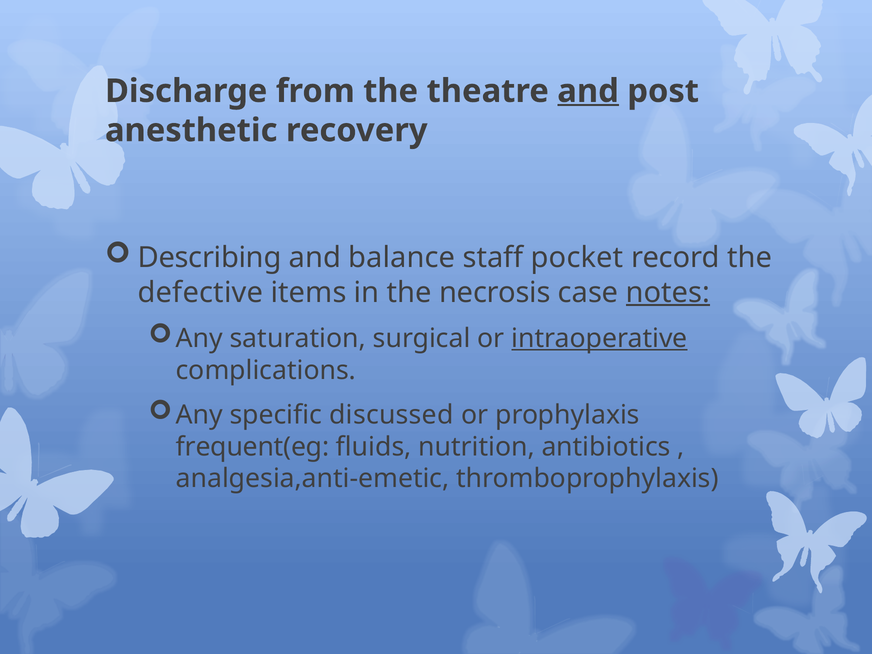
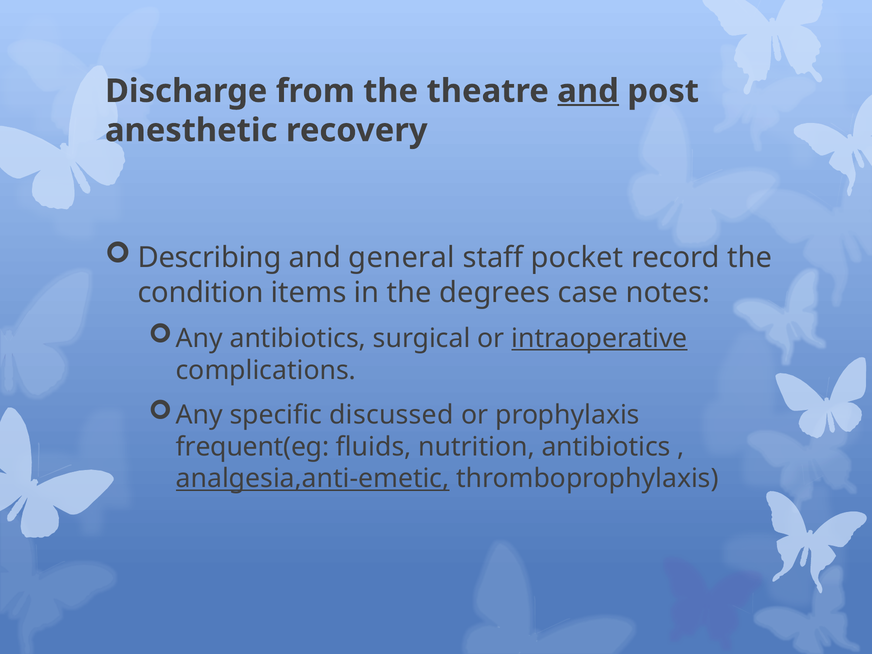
balance: balance -> general
defective: defective -> condition
necrosis: necrosis -> degrees
notes underline: present -> none
Any saturation: saturation -> antibiotics
analgesia,anti-emetic underline: none -> present
